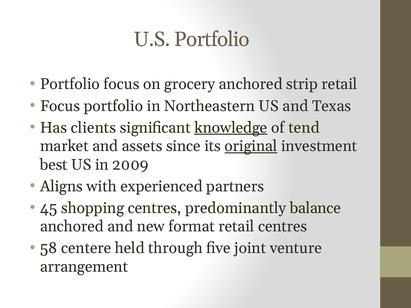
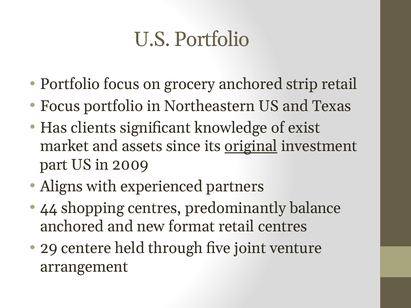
knowledge underline: present -> none
tend: tend -> exist
best: best -> part
45: 45 -> 44
58: 58 -> 29
